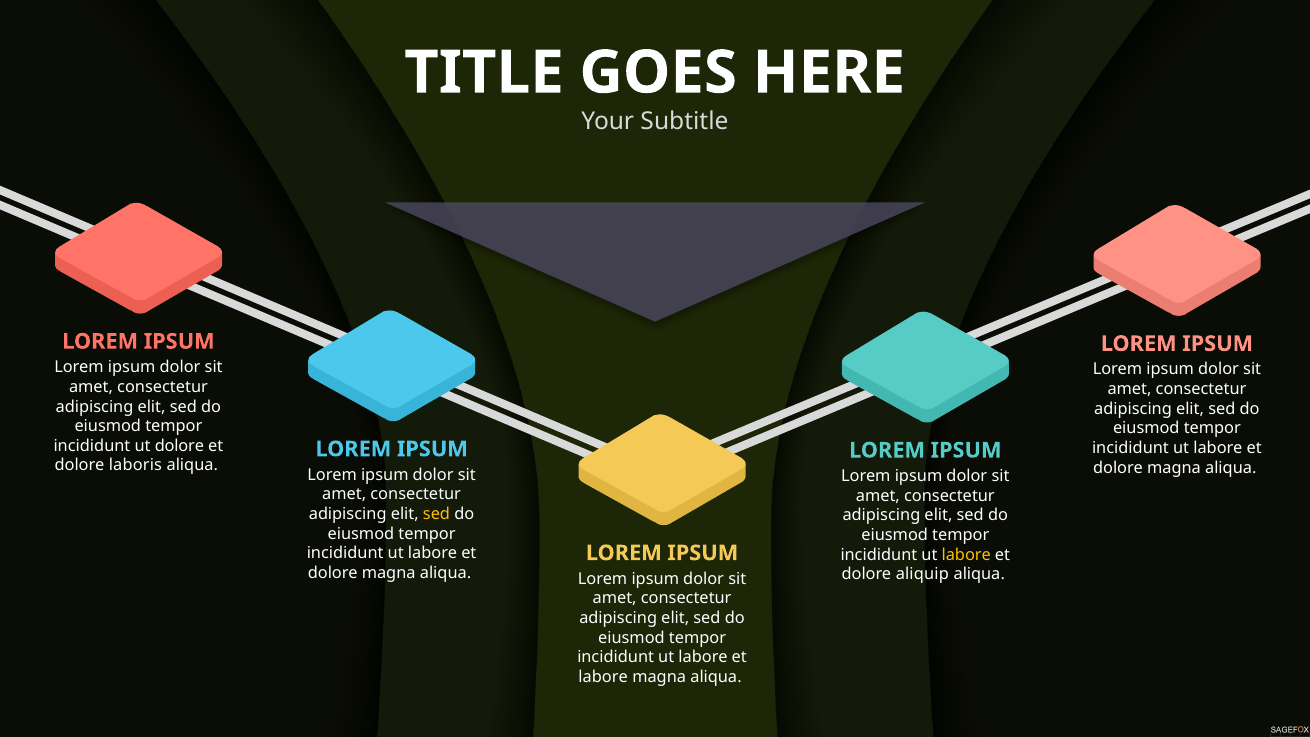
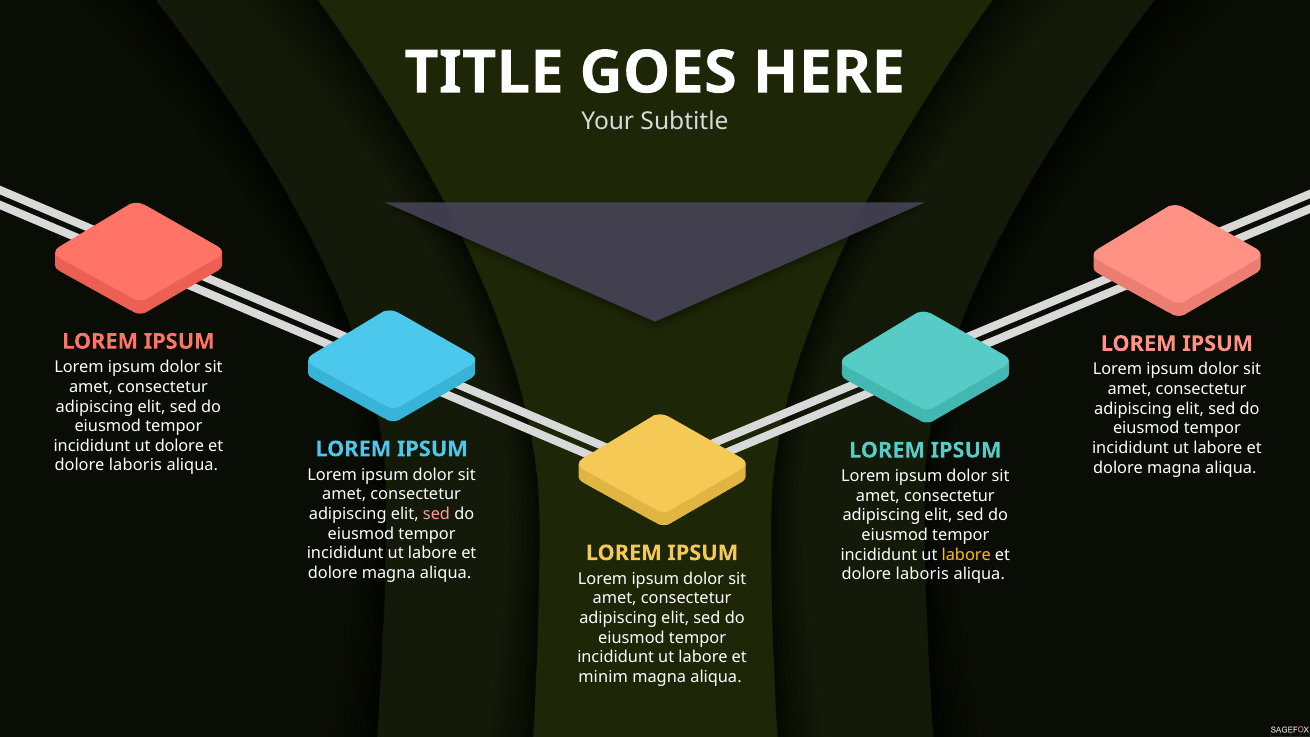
sed at (436, 514) colour: yellow -> pink
aliquip at (922, 574): aliquip -> laboris
labore at (603, 677): labore -> minim
